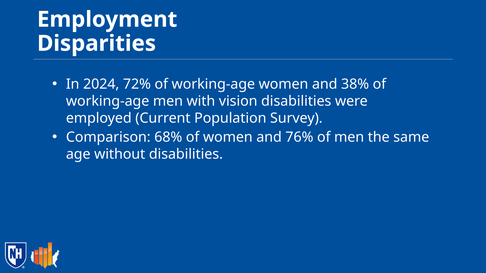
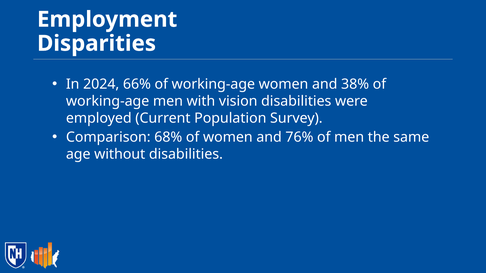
72%: 72% -> 66%
